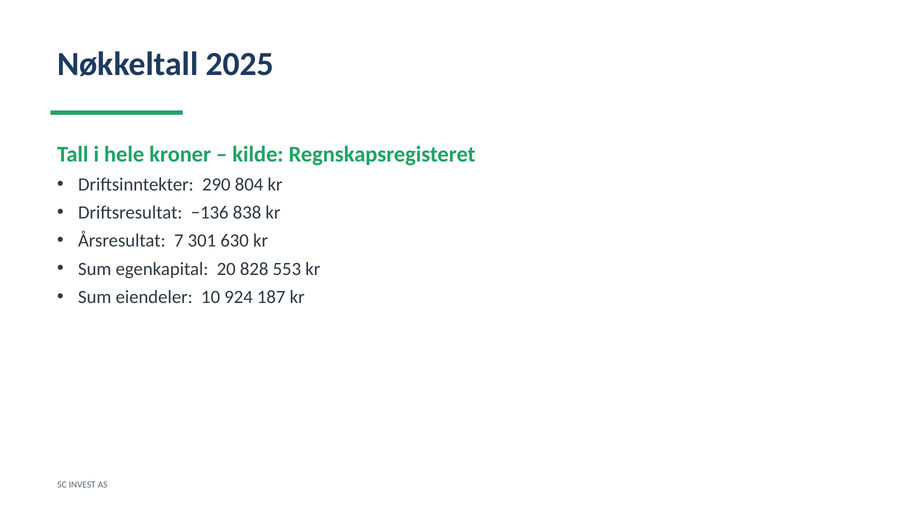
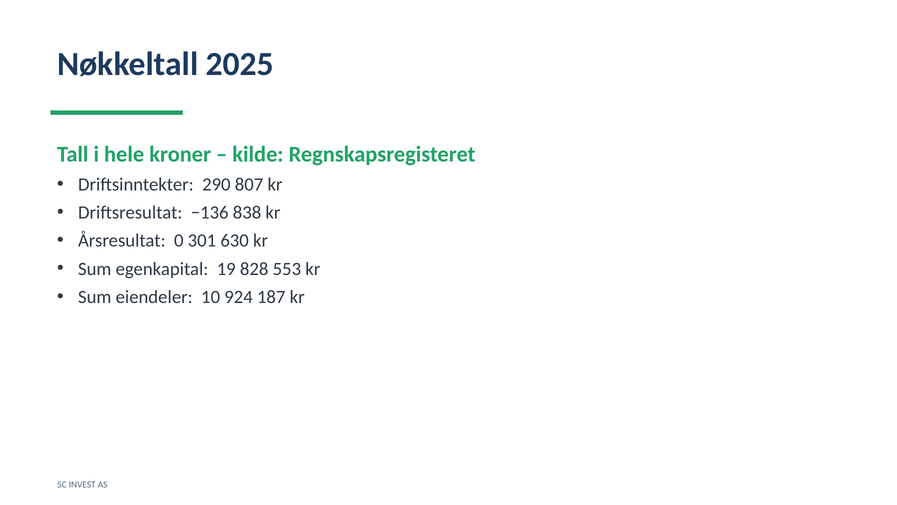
804: 804 -> 807
7: 7 -> 0
20: 20 -> 19
